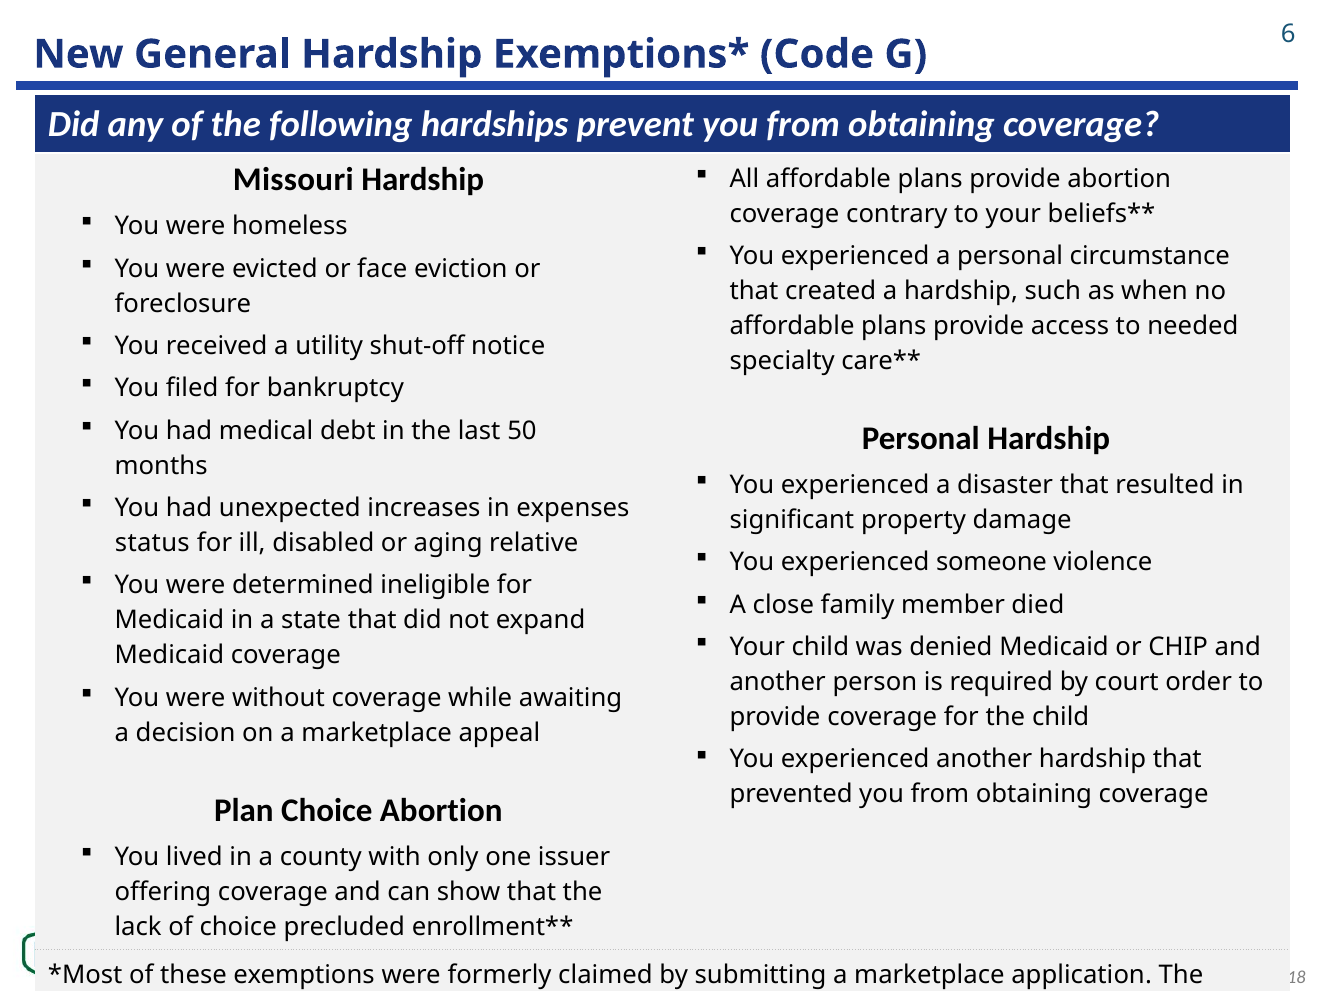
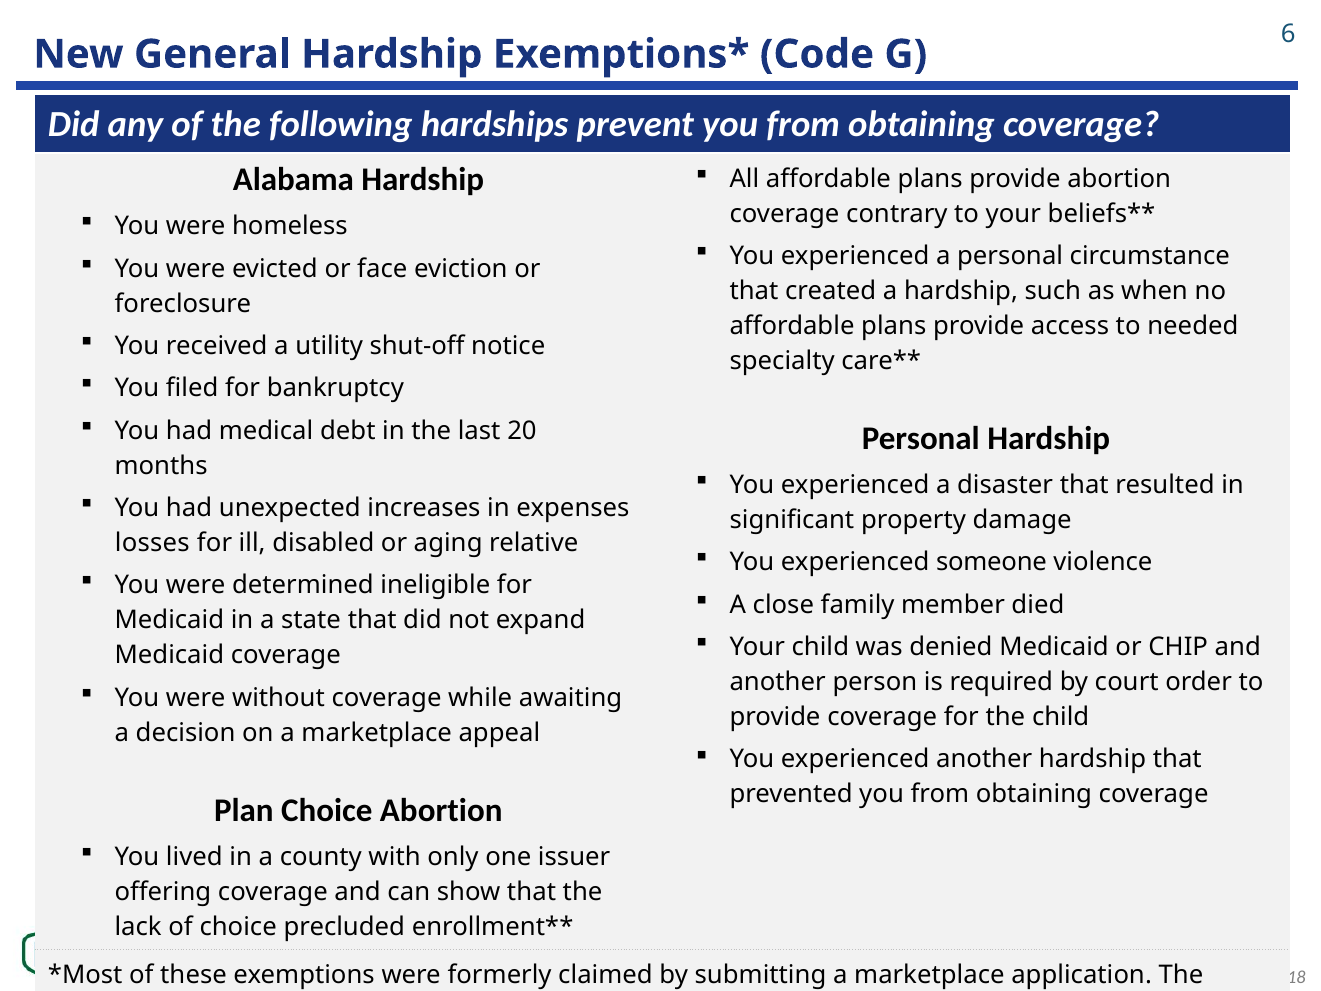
Missouri: Missouri -> Alabama
50: 50 -> 20
status: status -> losses
